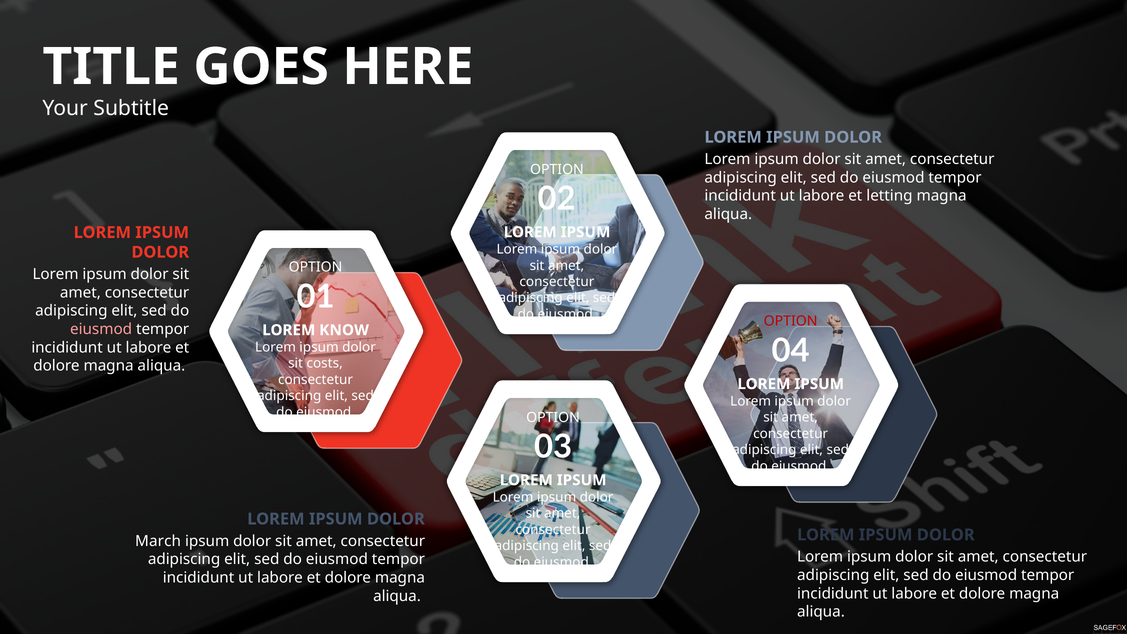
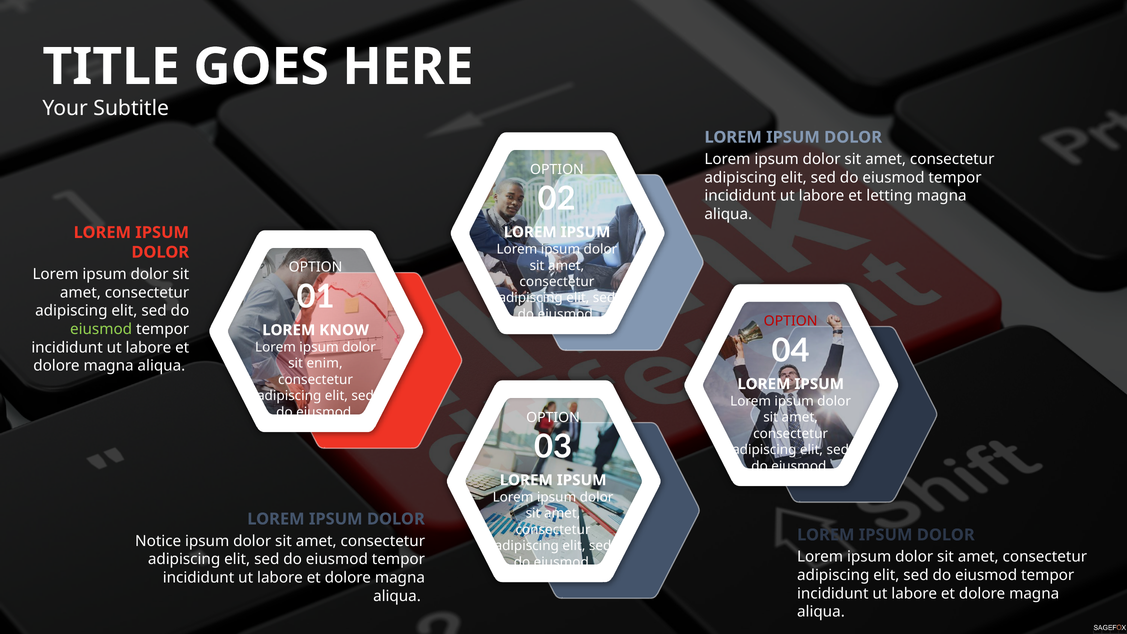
eiusmod at (101, 329) colour: pink -> light green
costs: costs -> enim
March: March -> Notice
